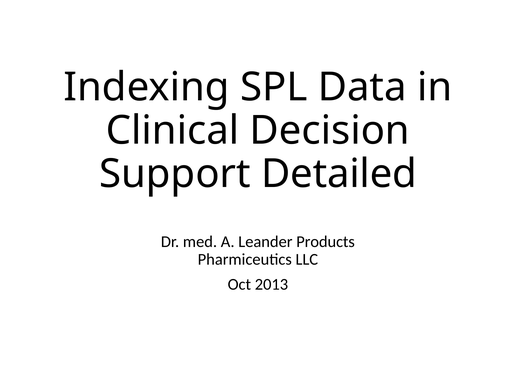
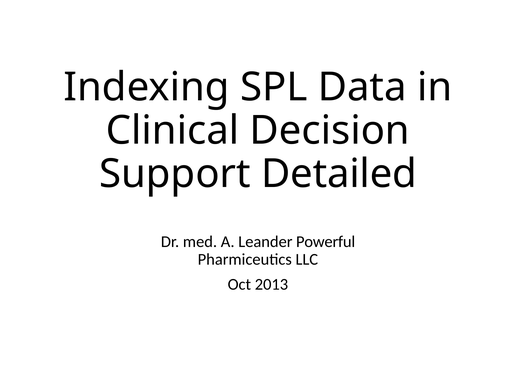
Products: Products -> Powerful
